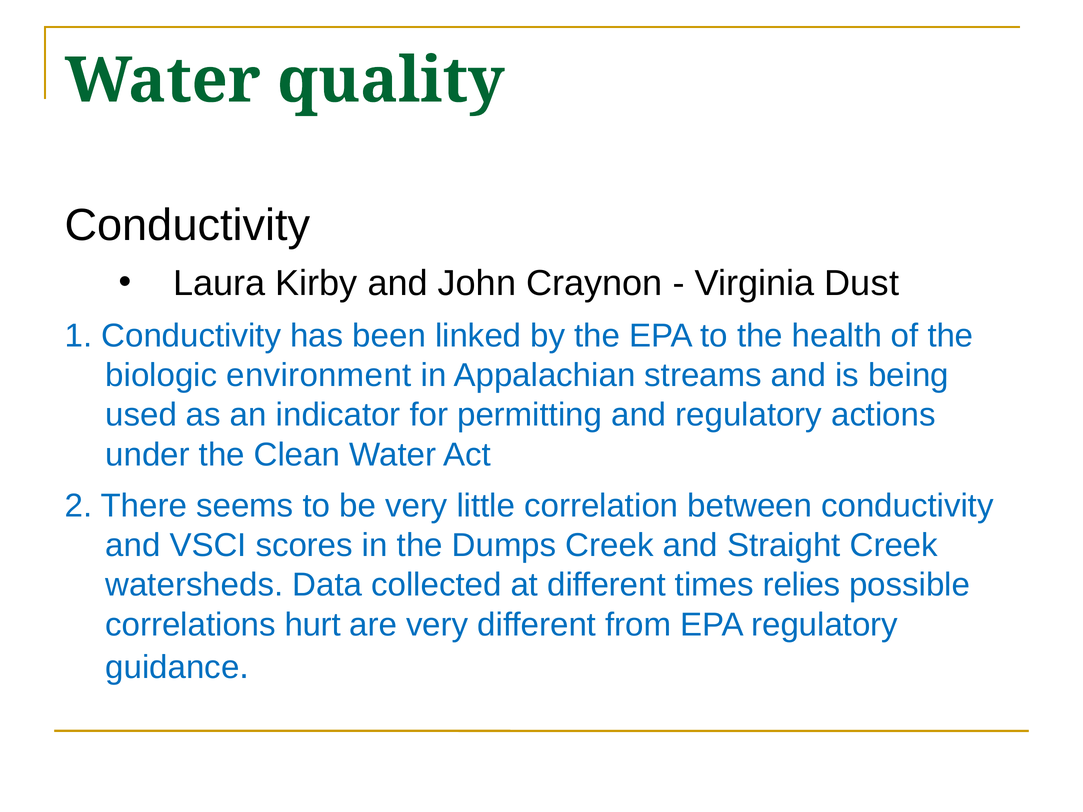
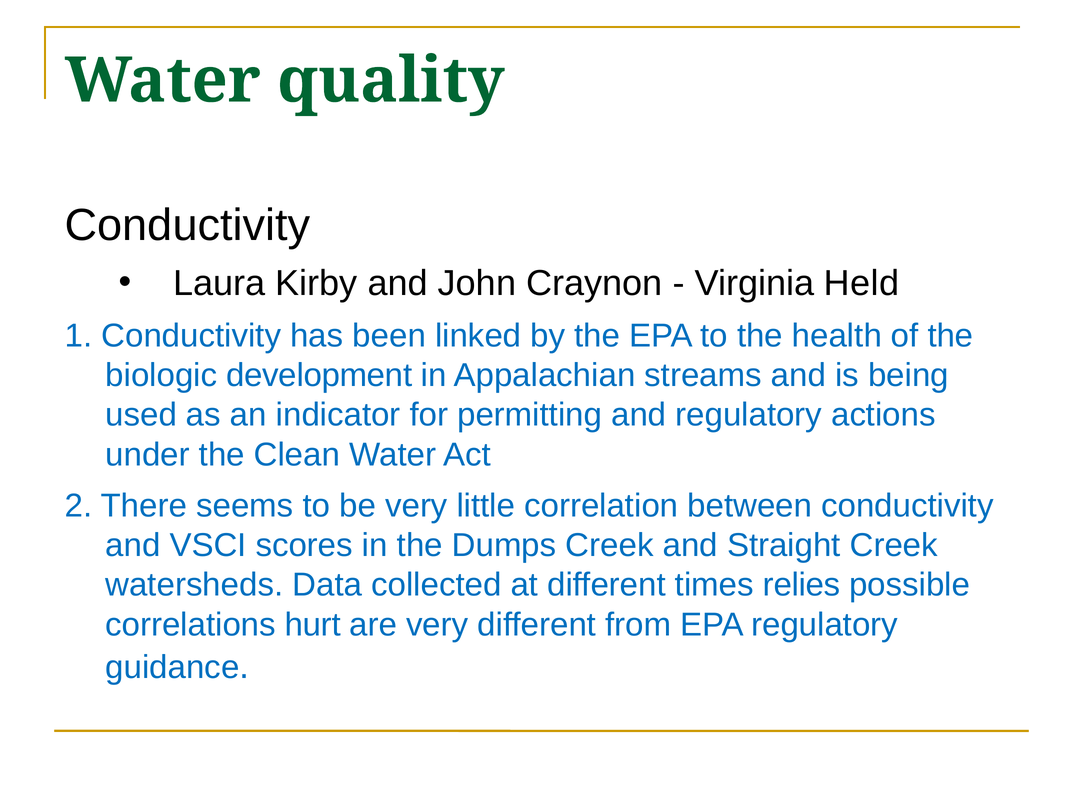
Dust: Dust -> Held
environment: environment -> development
